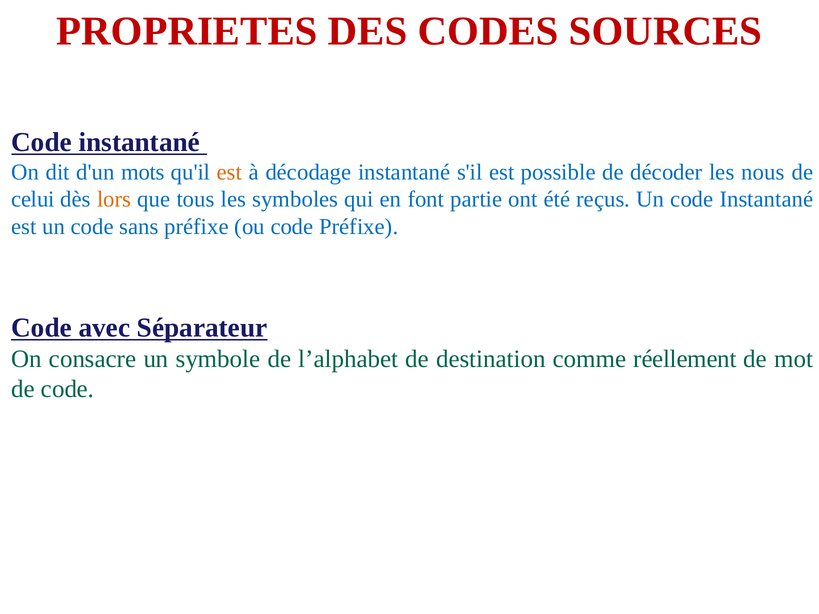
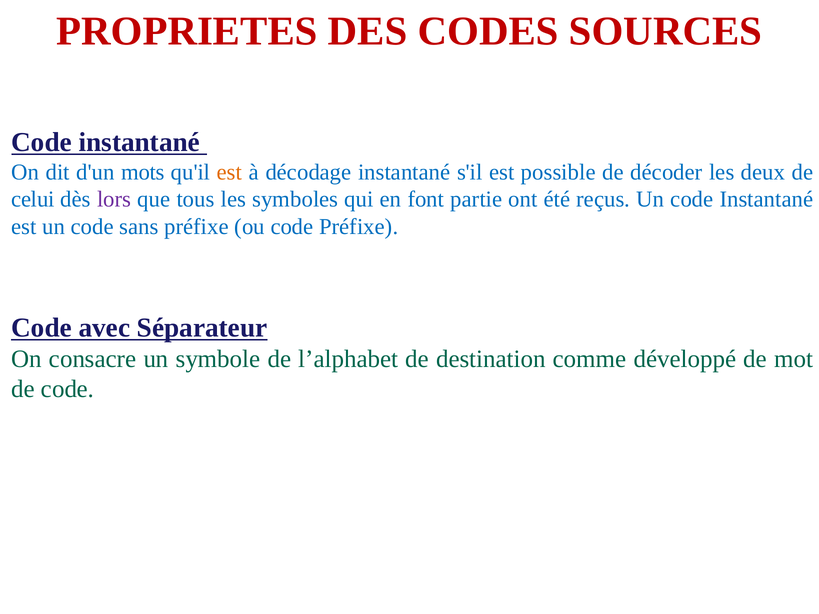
nous: nous -> deux
lors colour: orange -> purple
réellement: réellement -> développé
